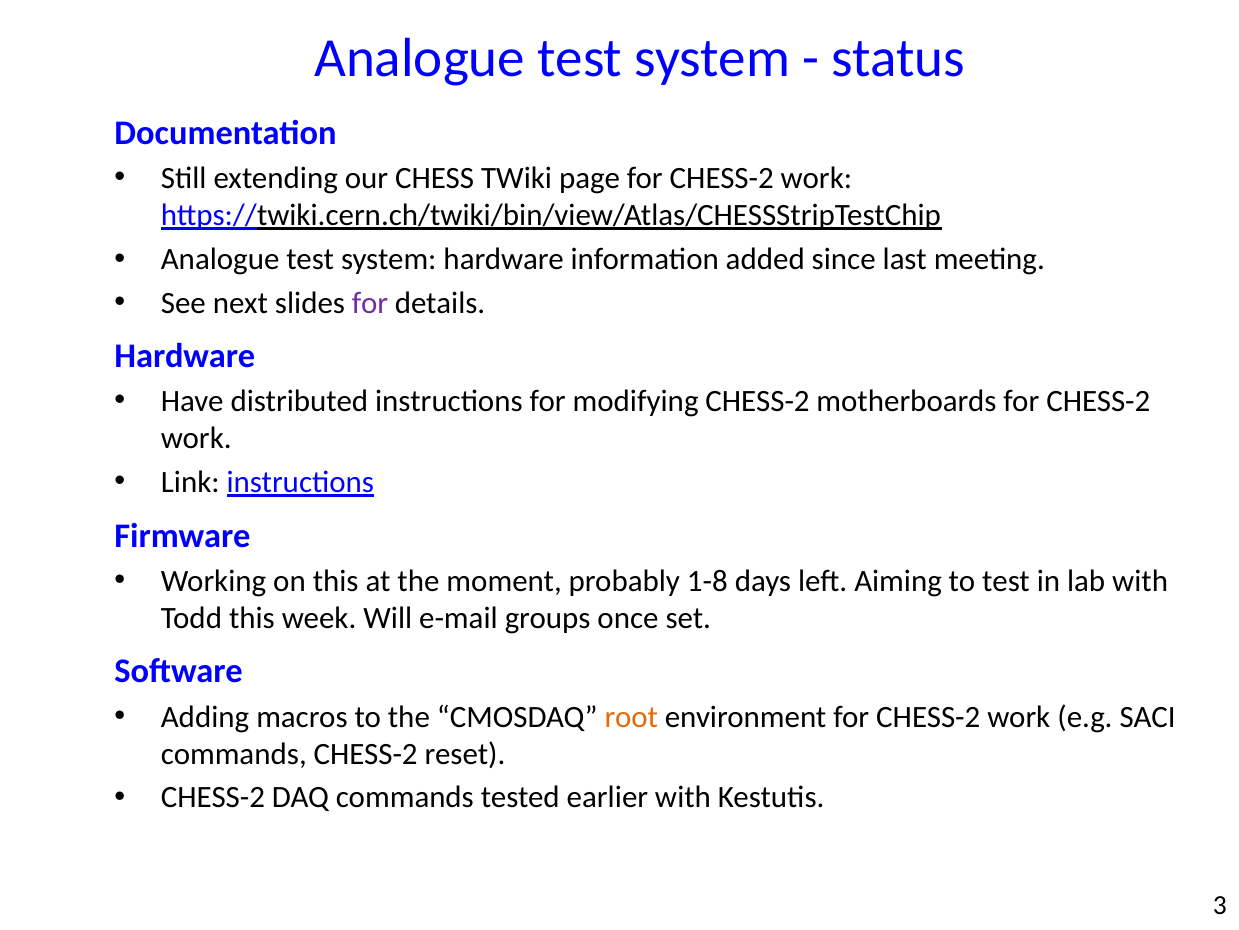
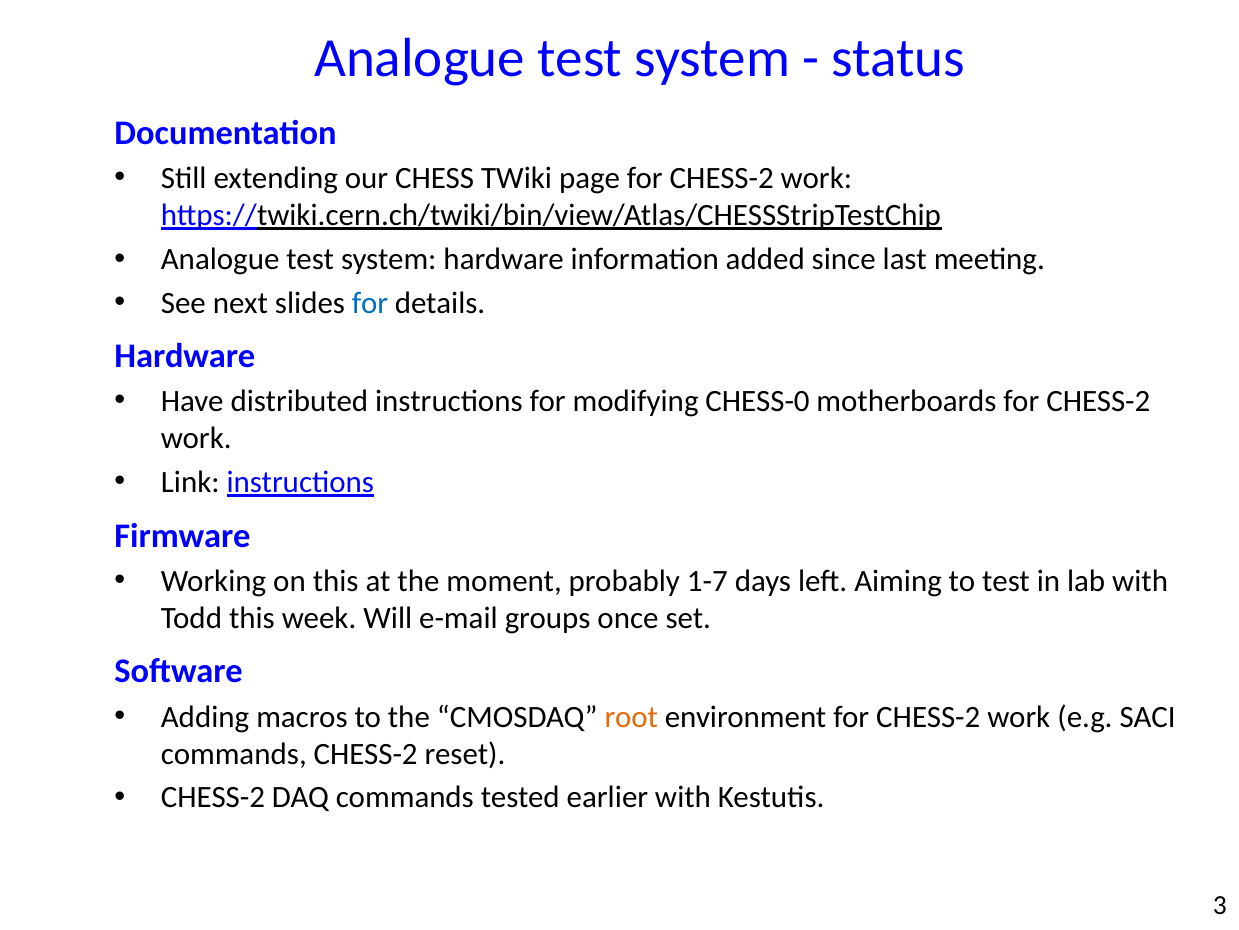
for at (370, 303) colour: purple -> blue
modifying CHESS-2: CHESS-2 -> CHESS-0
1-8: 1-8 -> 1-7
